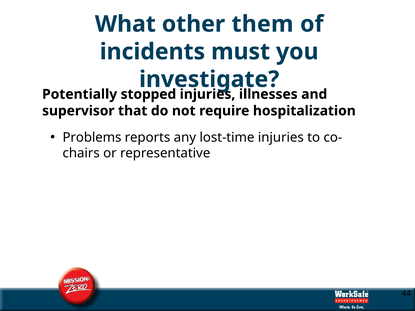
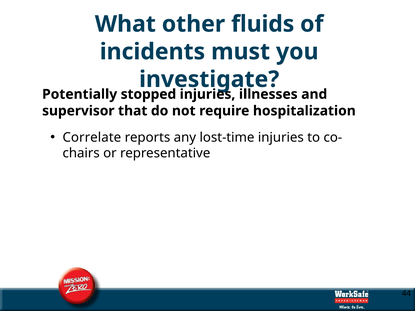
them: them -> fluids
Problems: Problems -> Correlate
